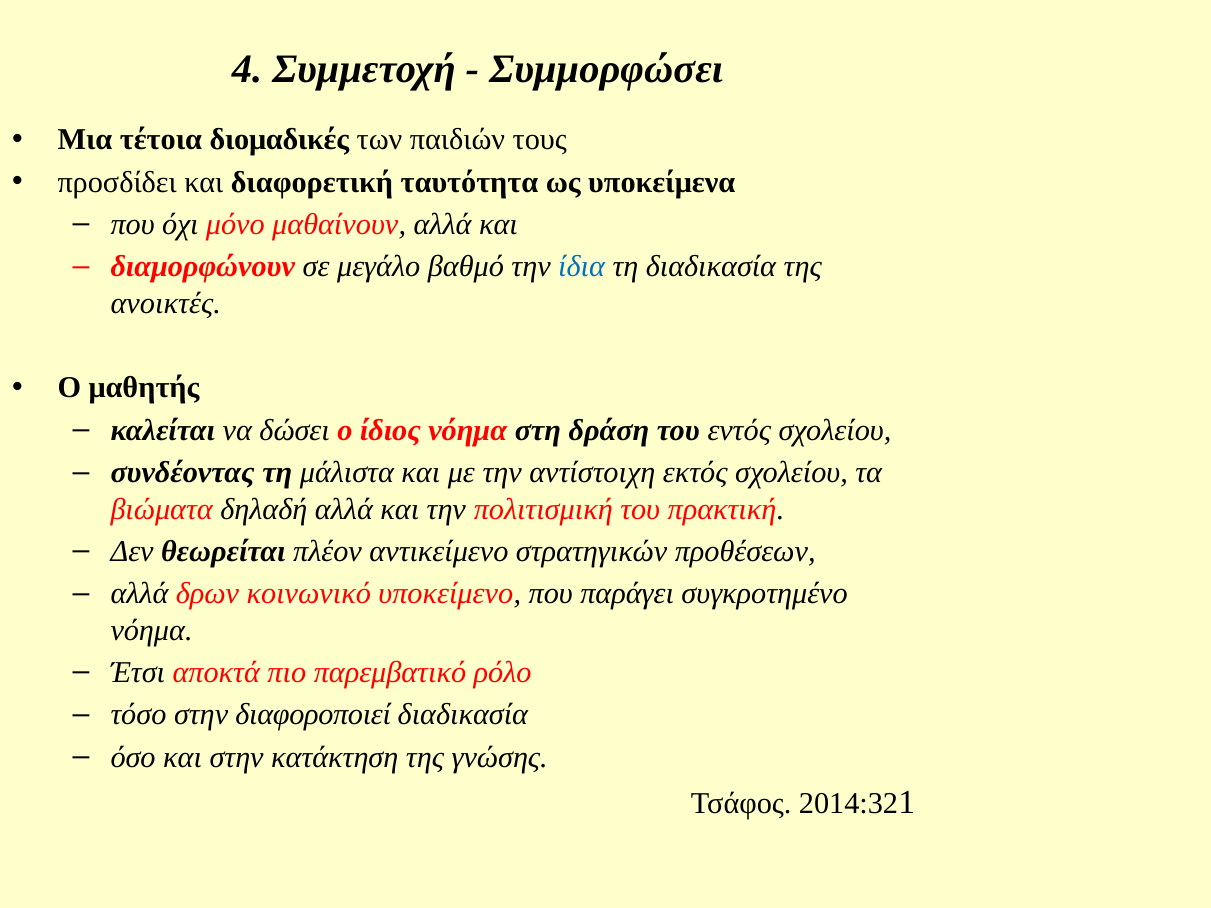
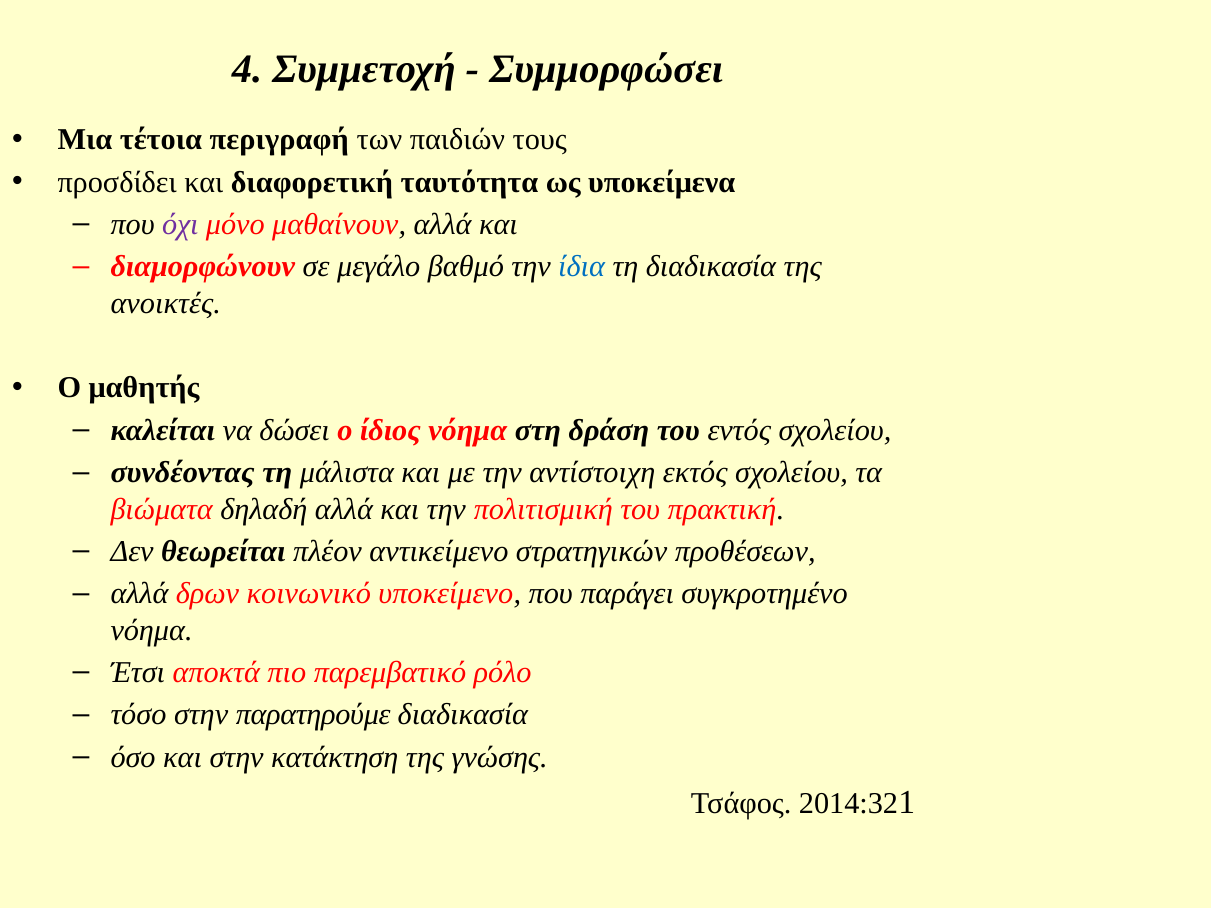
διομαδικές: διομαδικές -> περιγραφή
όχι colour: black -> purple
διαφοροποιεί: διαφοροποιεί -> παρατηρούμε
